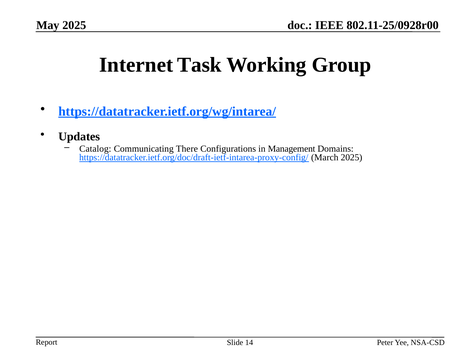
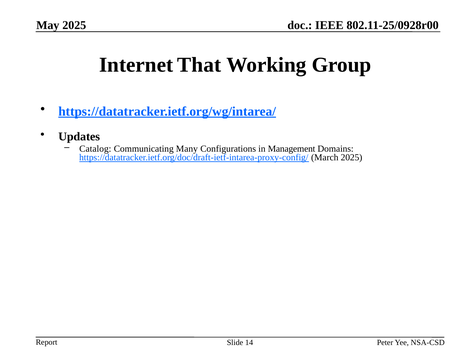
Task: Task -> That
There: There -> Many
